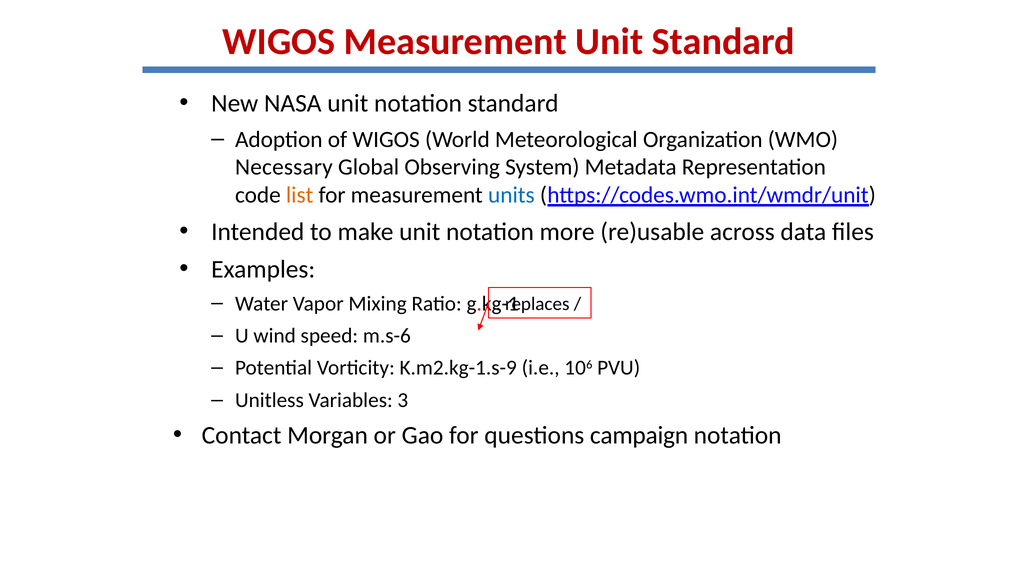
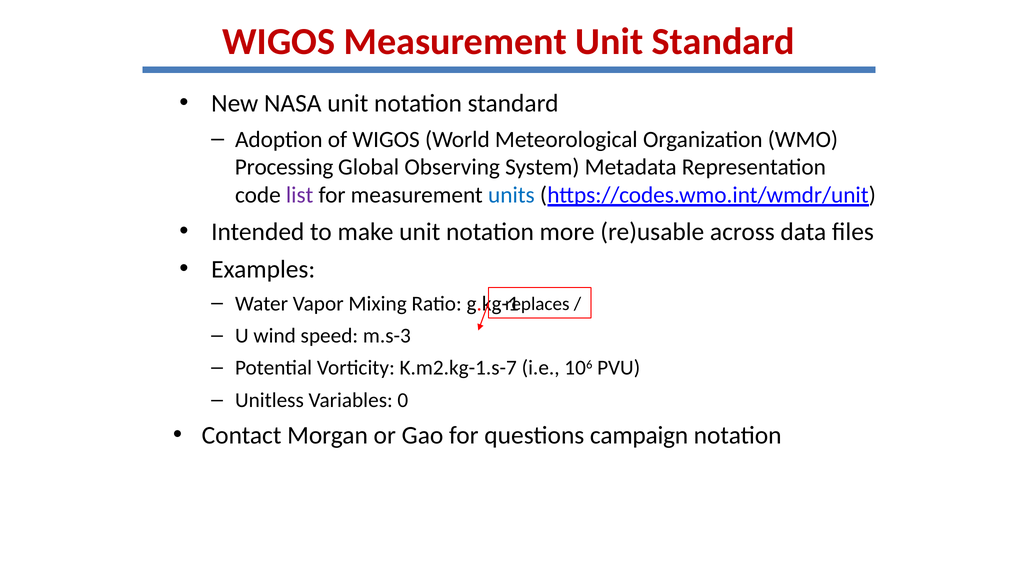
Necessary: Necessary -> Processing
list colour: orange -> purple
m.s-6: m.s-6 -> m.s-3
K.m2.kg-1.s-9: K.m2.kg-1.s-9 -> K.m2.kg-1.s-7
3: 3 -> 0
